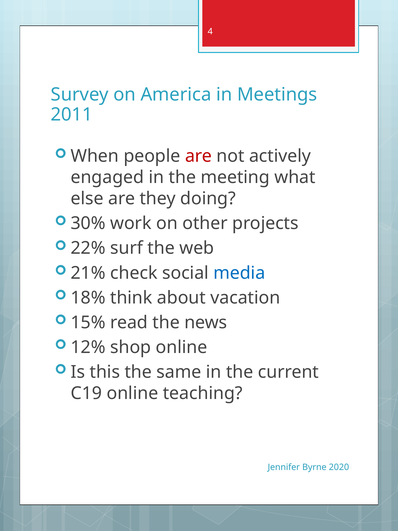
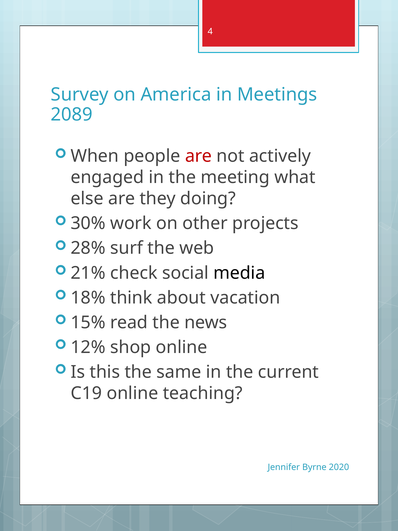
2011: 2011 -> 2089
22%: 22% -> 28%
media colour: blue -> black
